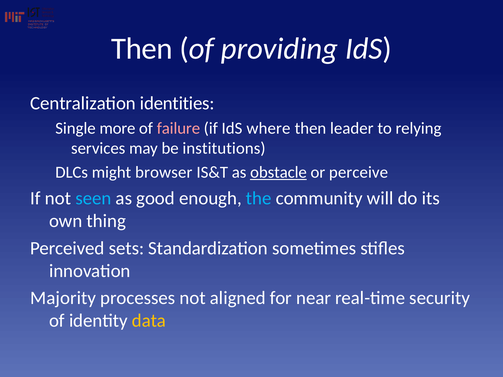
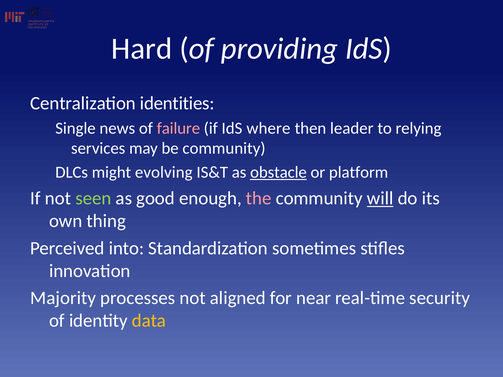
Then at (142, 49): Then -> Hard
more: more -> news
be institutions: institutions -> community
browser: browser -> evolving
perceive: perceive -> platform
seen colour: light blue -> light green
the colour: light blue -> pink
will underline: none -> present
sets: sets -> into
